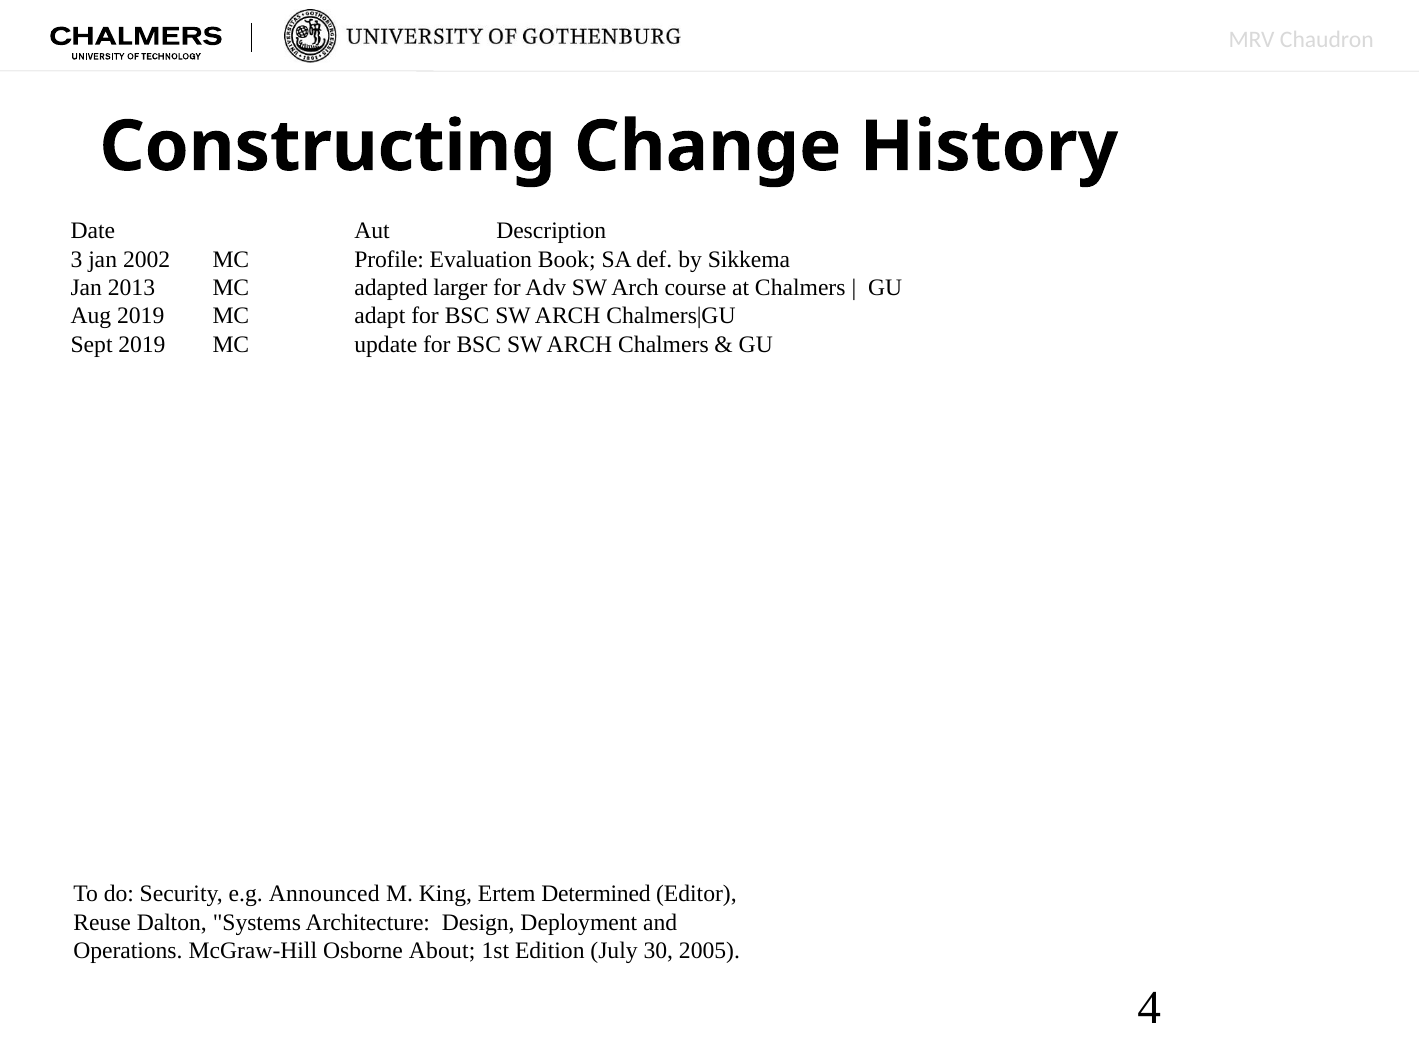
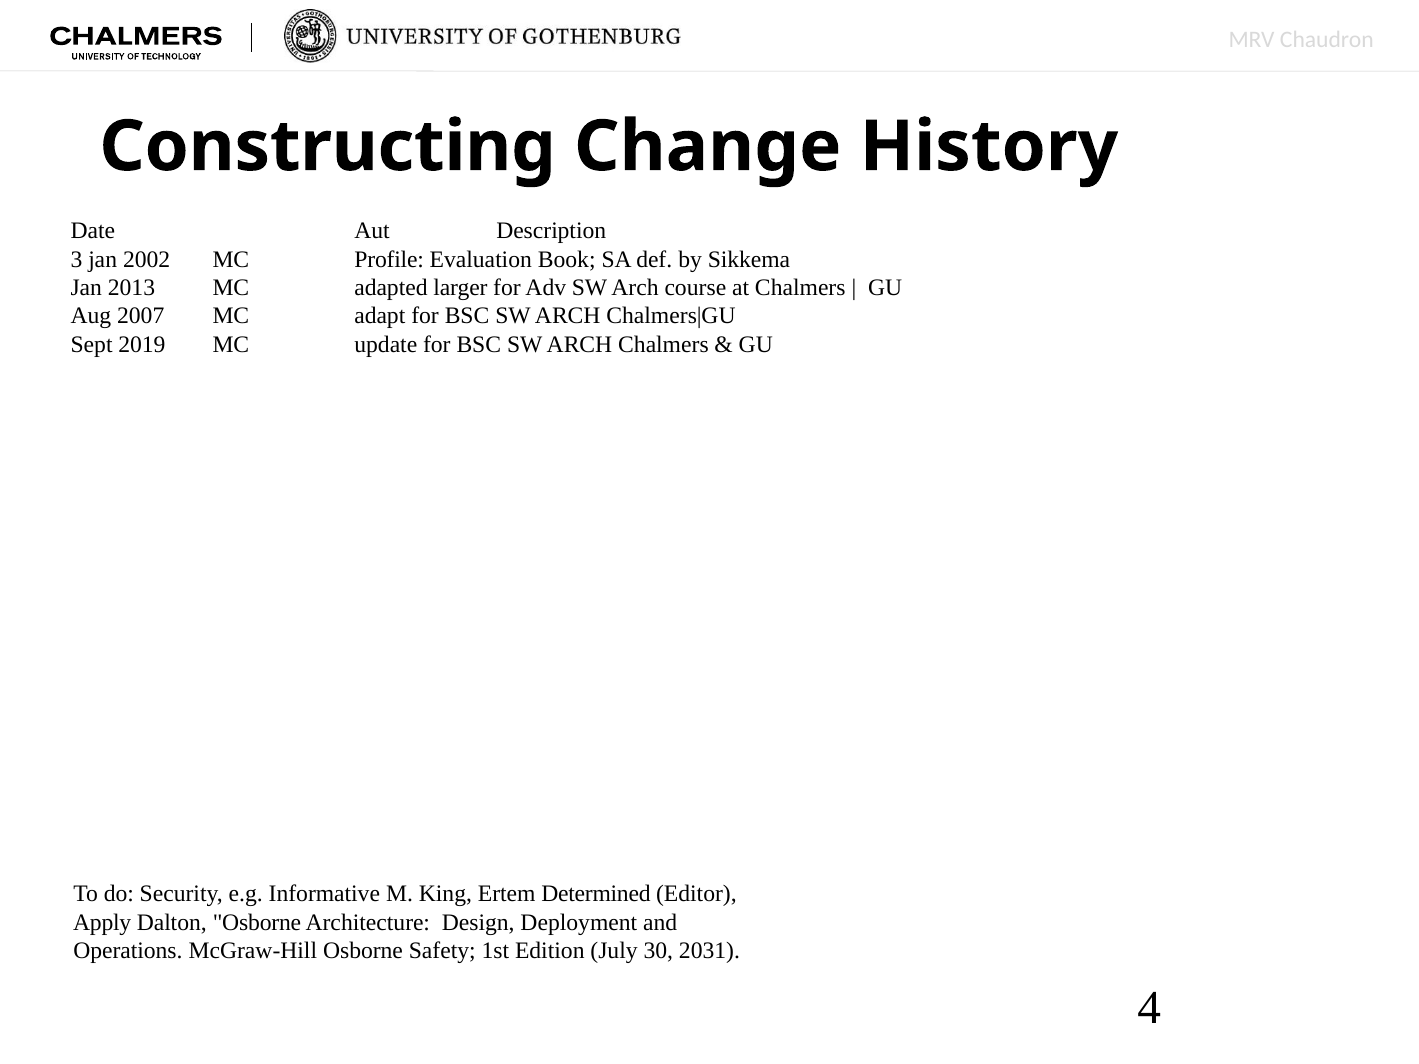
Aug 2019: 2019 -> 2007
Announced: Announced -> Informative
Reuse: Reuse -> Apply
Dalton Systems: Systems -> Osborne
About: About -> Safety
2005: 2005 -> 2031
